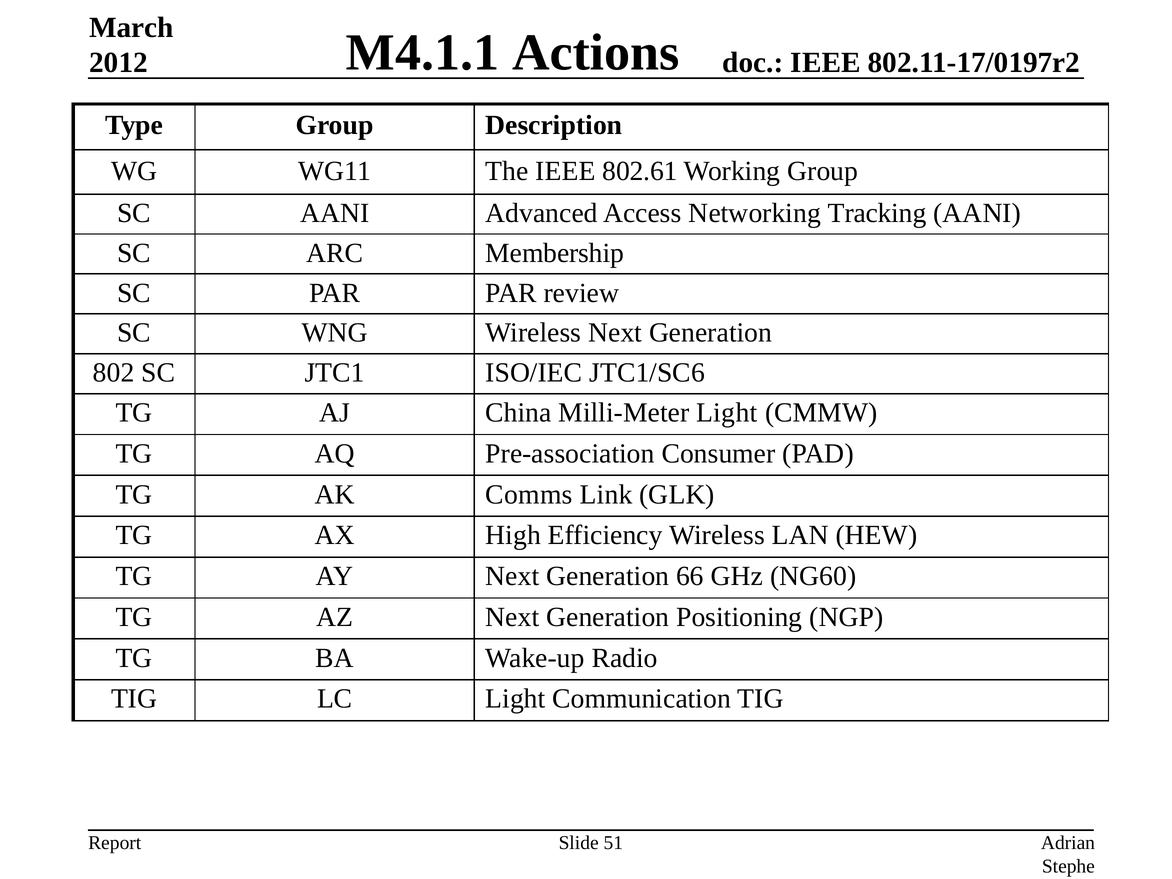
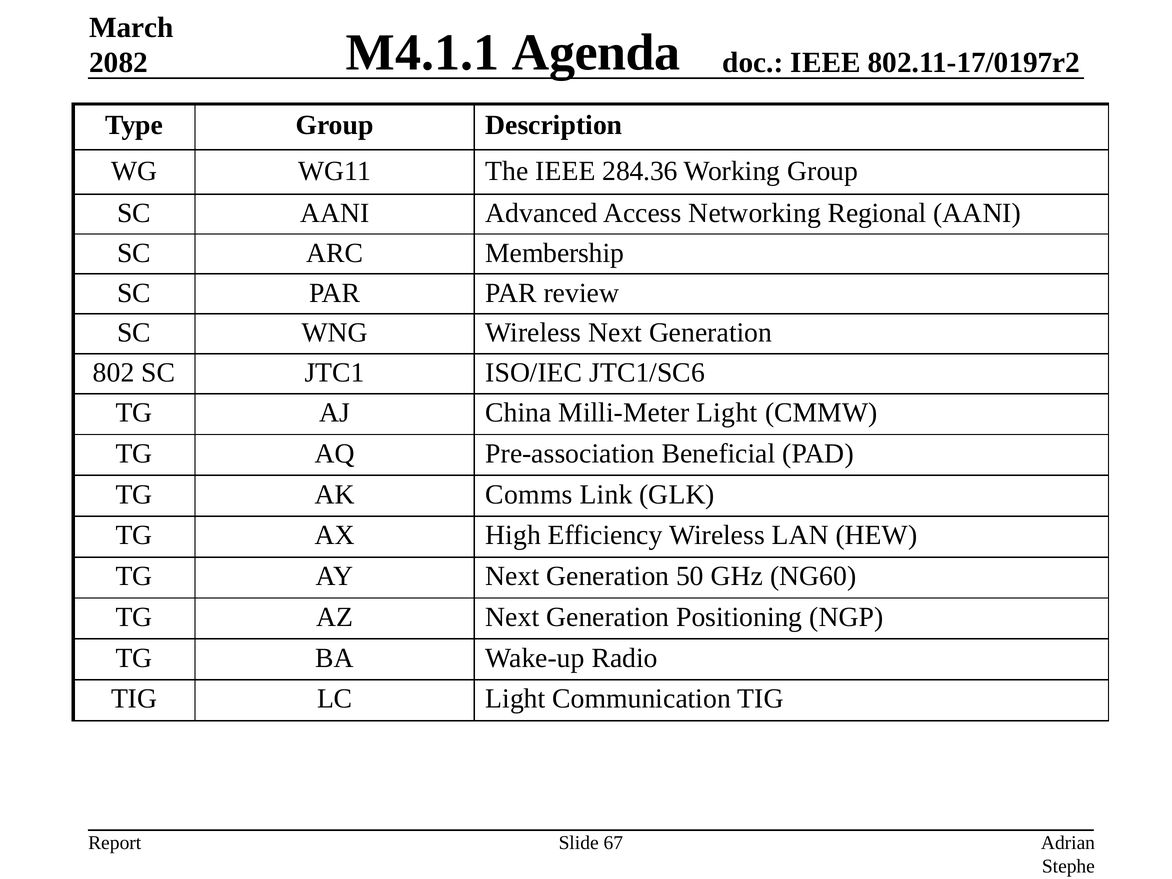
Actions: Actions -> Agenda
2012: 2012 -> 2082
802.61: 802.61 -> 284.36
Tracking: Tracking -> Regional
Consumer: Consumer -> Beneficial
66: 66 -> 50
51: 51 -> 67
